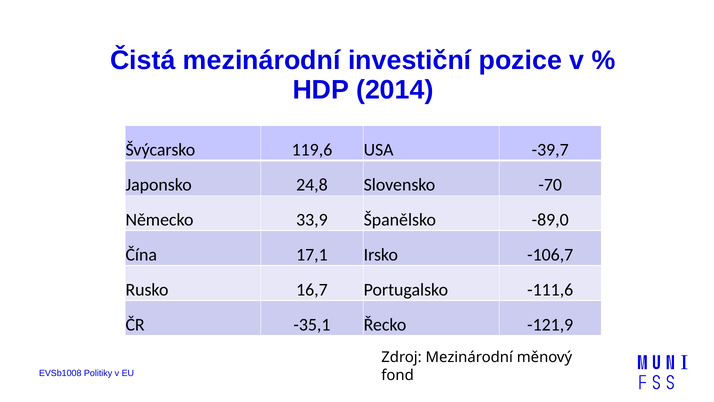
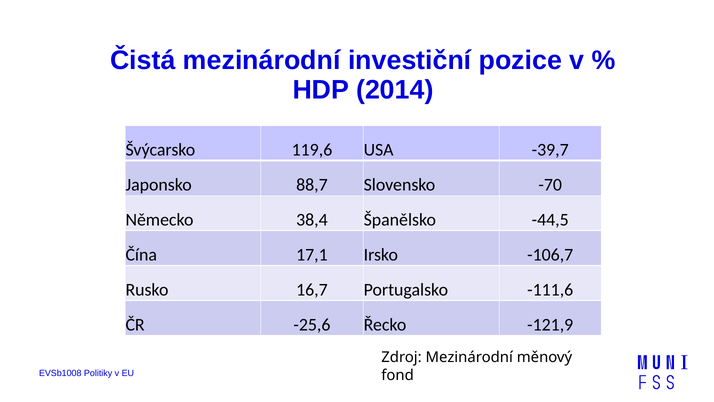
24,8: 24,8 -> 88,7
33,9: 33,9 -> 38,4
-89,0: -89,0 -> -44,5
-35,1: -35,1 -> -25,6
